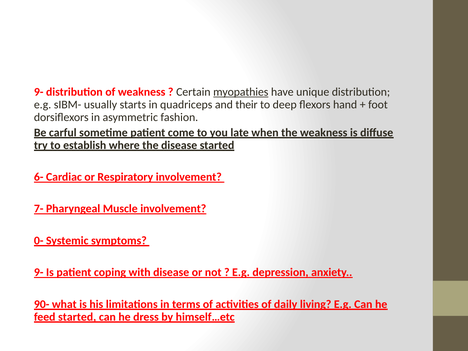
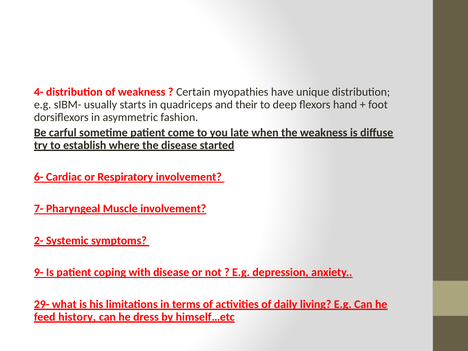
9- at (39, 92): 9- -> 4-
myopathies underline: present -> none
0-: 0- -> 2-
90-: 90- -> 29-
feed started: started -> history
